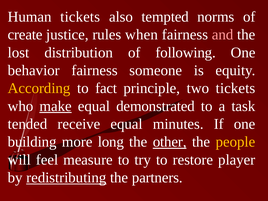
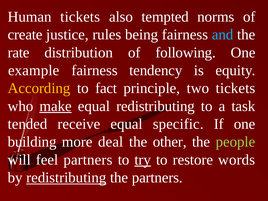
when: when -> being
and colour: pink -> light blue
lost: lost -> rate
behavior: behavior -> example
someone: someone -> tendency
equal demonstrated: demonstrated -> redistributing
minutes: minutes -> specific
long: long -> deal
other underline: present -> none
people colour: yellow -> light green
feel measure: measure -> partners
try underline: none -> present
player: player -> words
